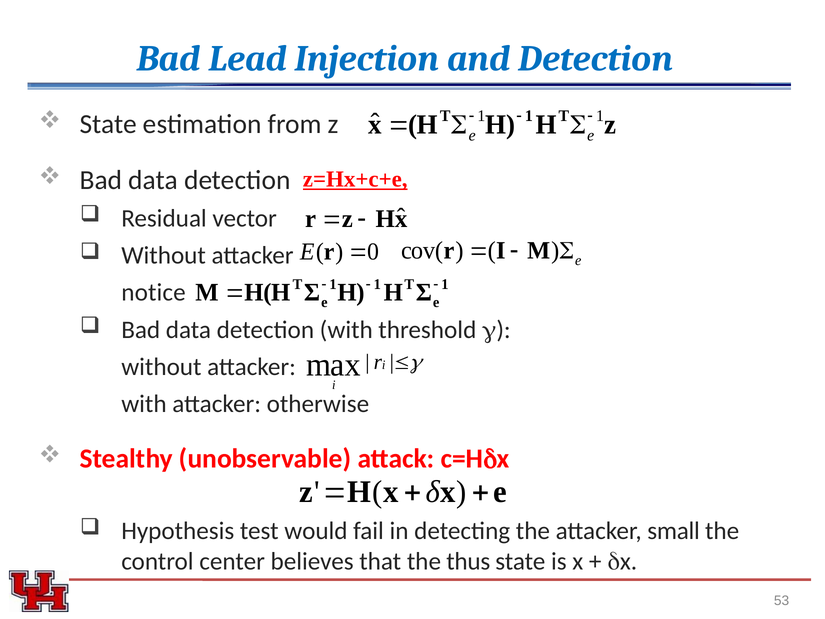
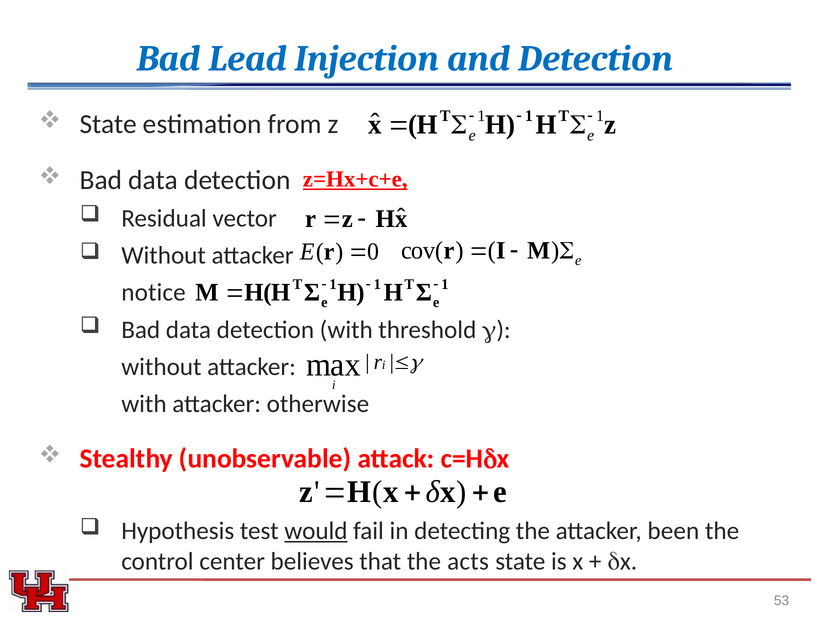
would underline: none -> present
small: small -> been
thus: thus -> acts
